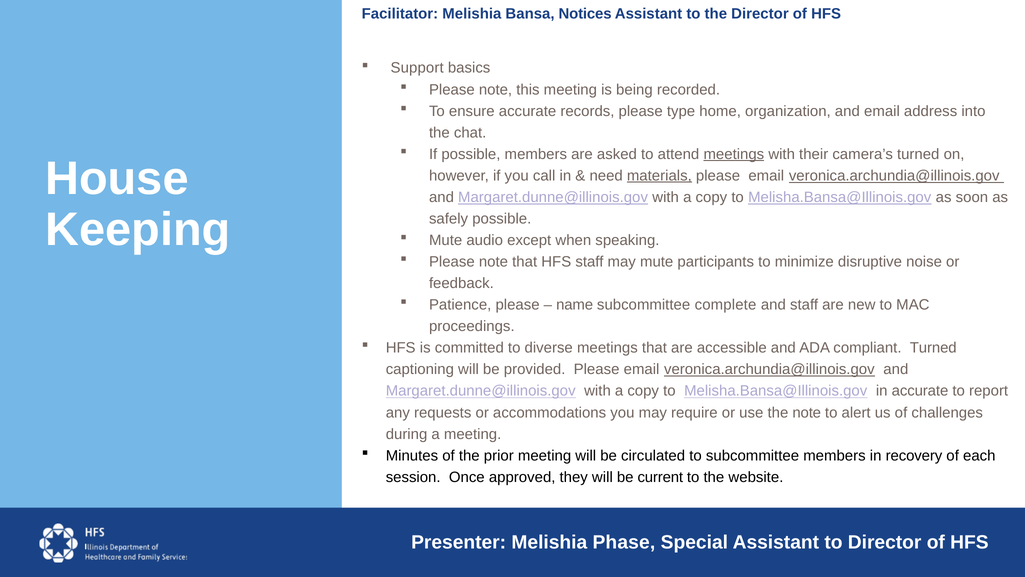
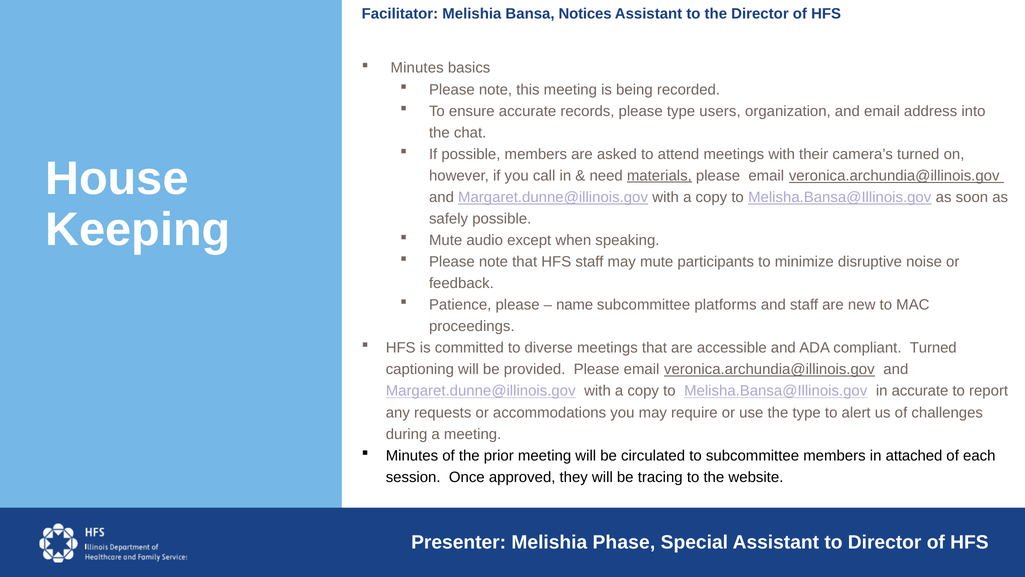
Support at (417, 68): Support -> Minutes
home: home -> users
meetings at (734, 154) underline: present -> none
complete: complete -> platforms
the note: note -> type
recovery: recovery -> attached
current: current -> tracing
